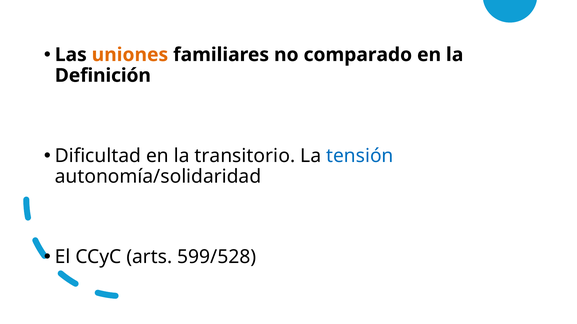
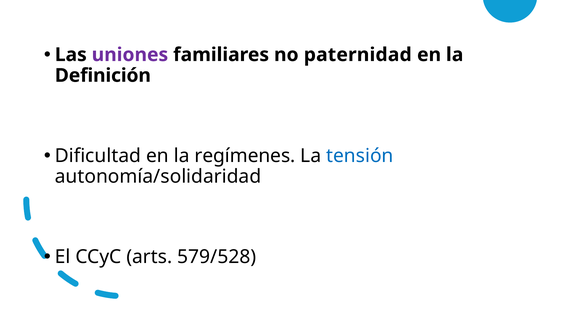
uniones colour: orange -> purple
comparado: comparado -> paternidad
transitorio: transitorio -> regímenes
599/528: 599/528 -> 579/528
